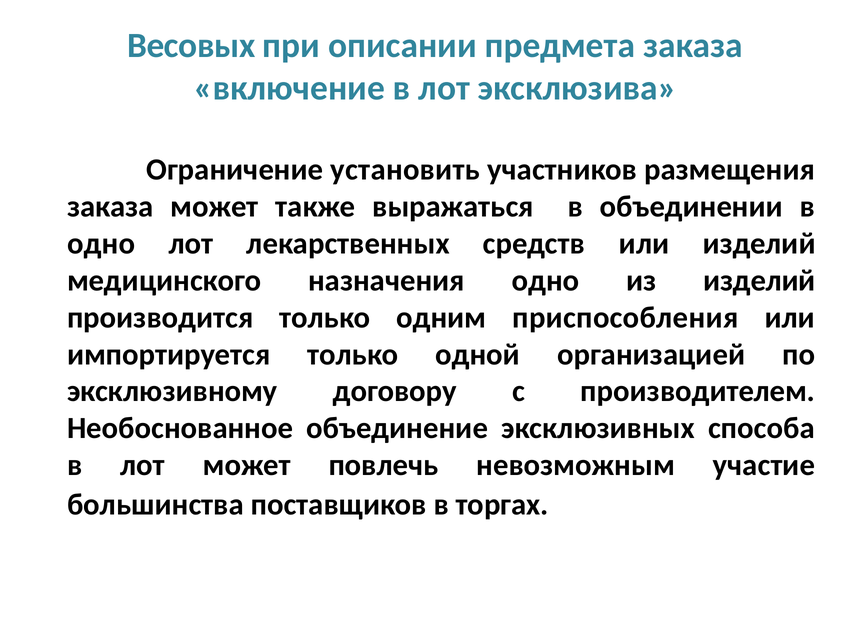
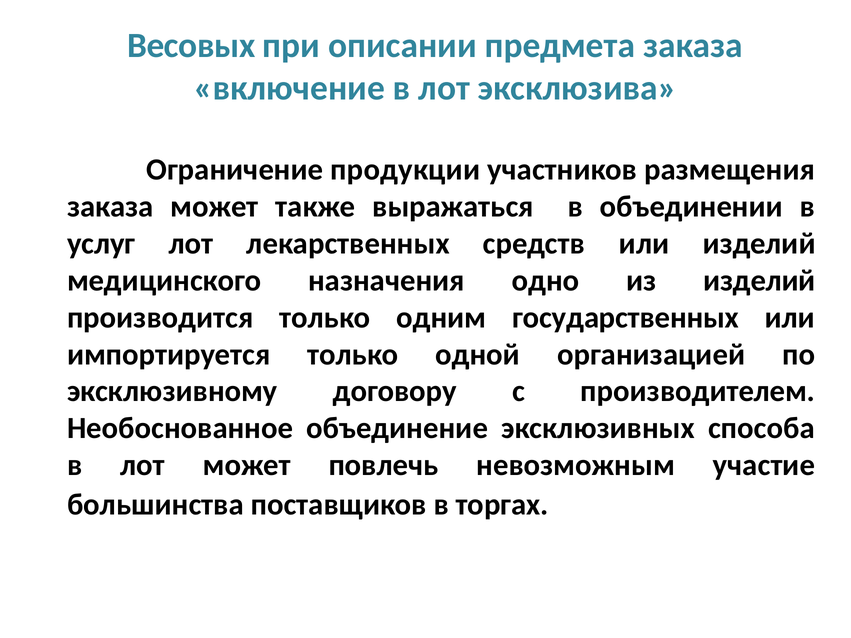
установить: установить -> продукции
одно at (101, 244): одно -> услуг
приспособления: приспособления -> государственных
